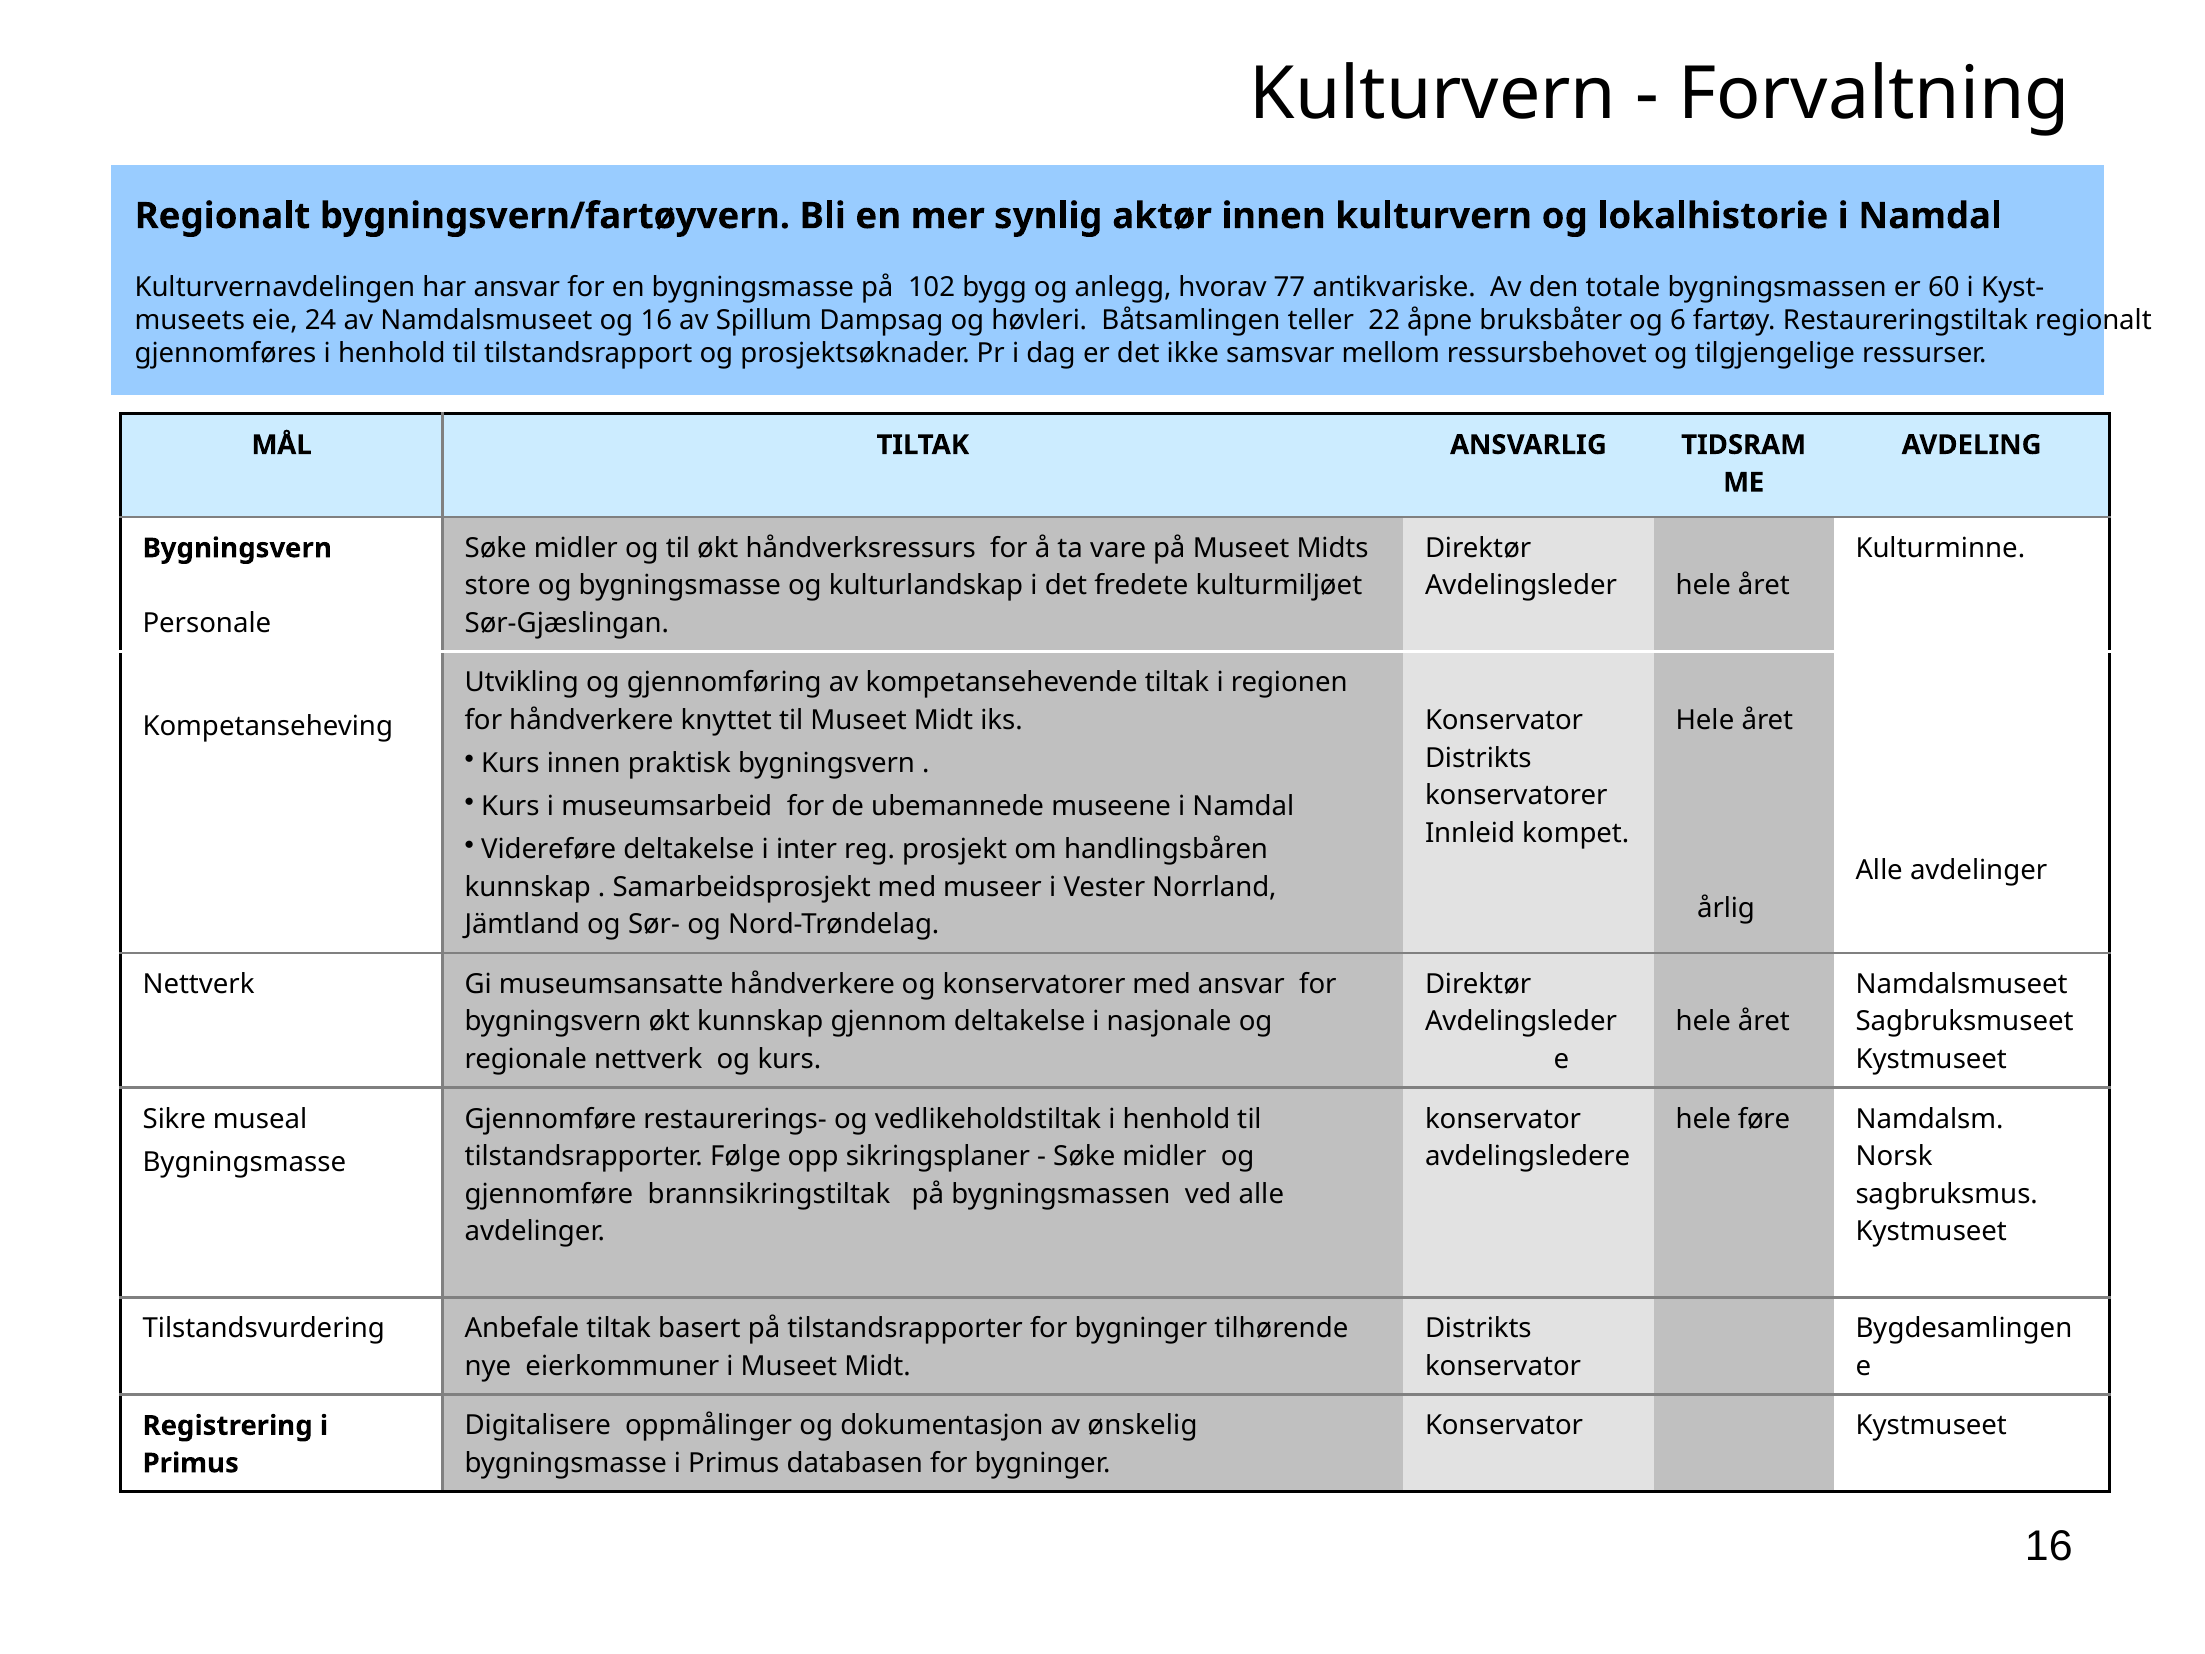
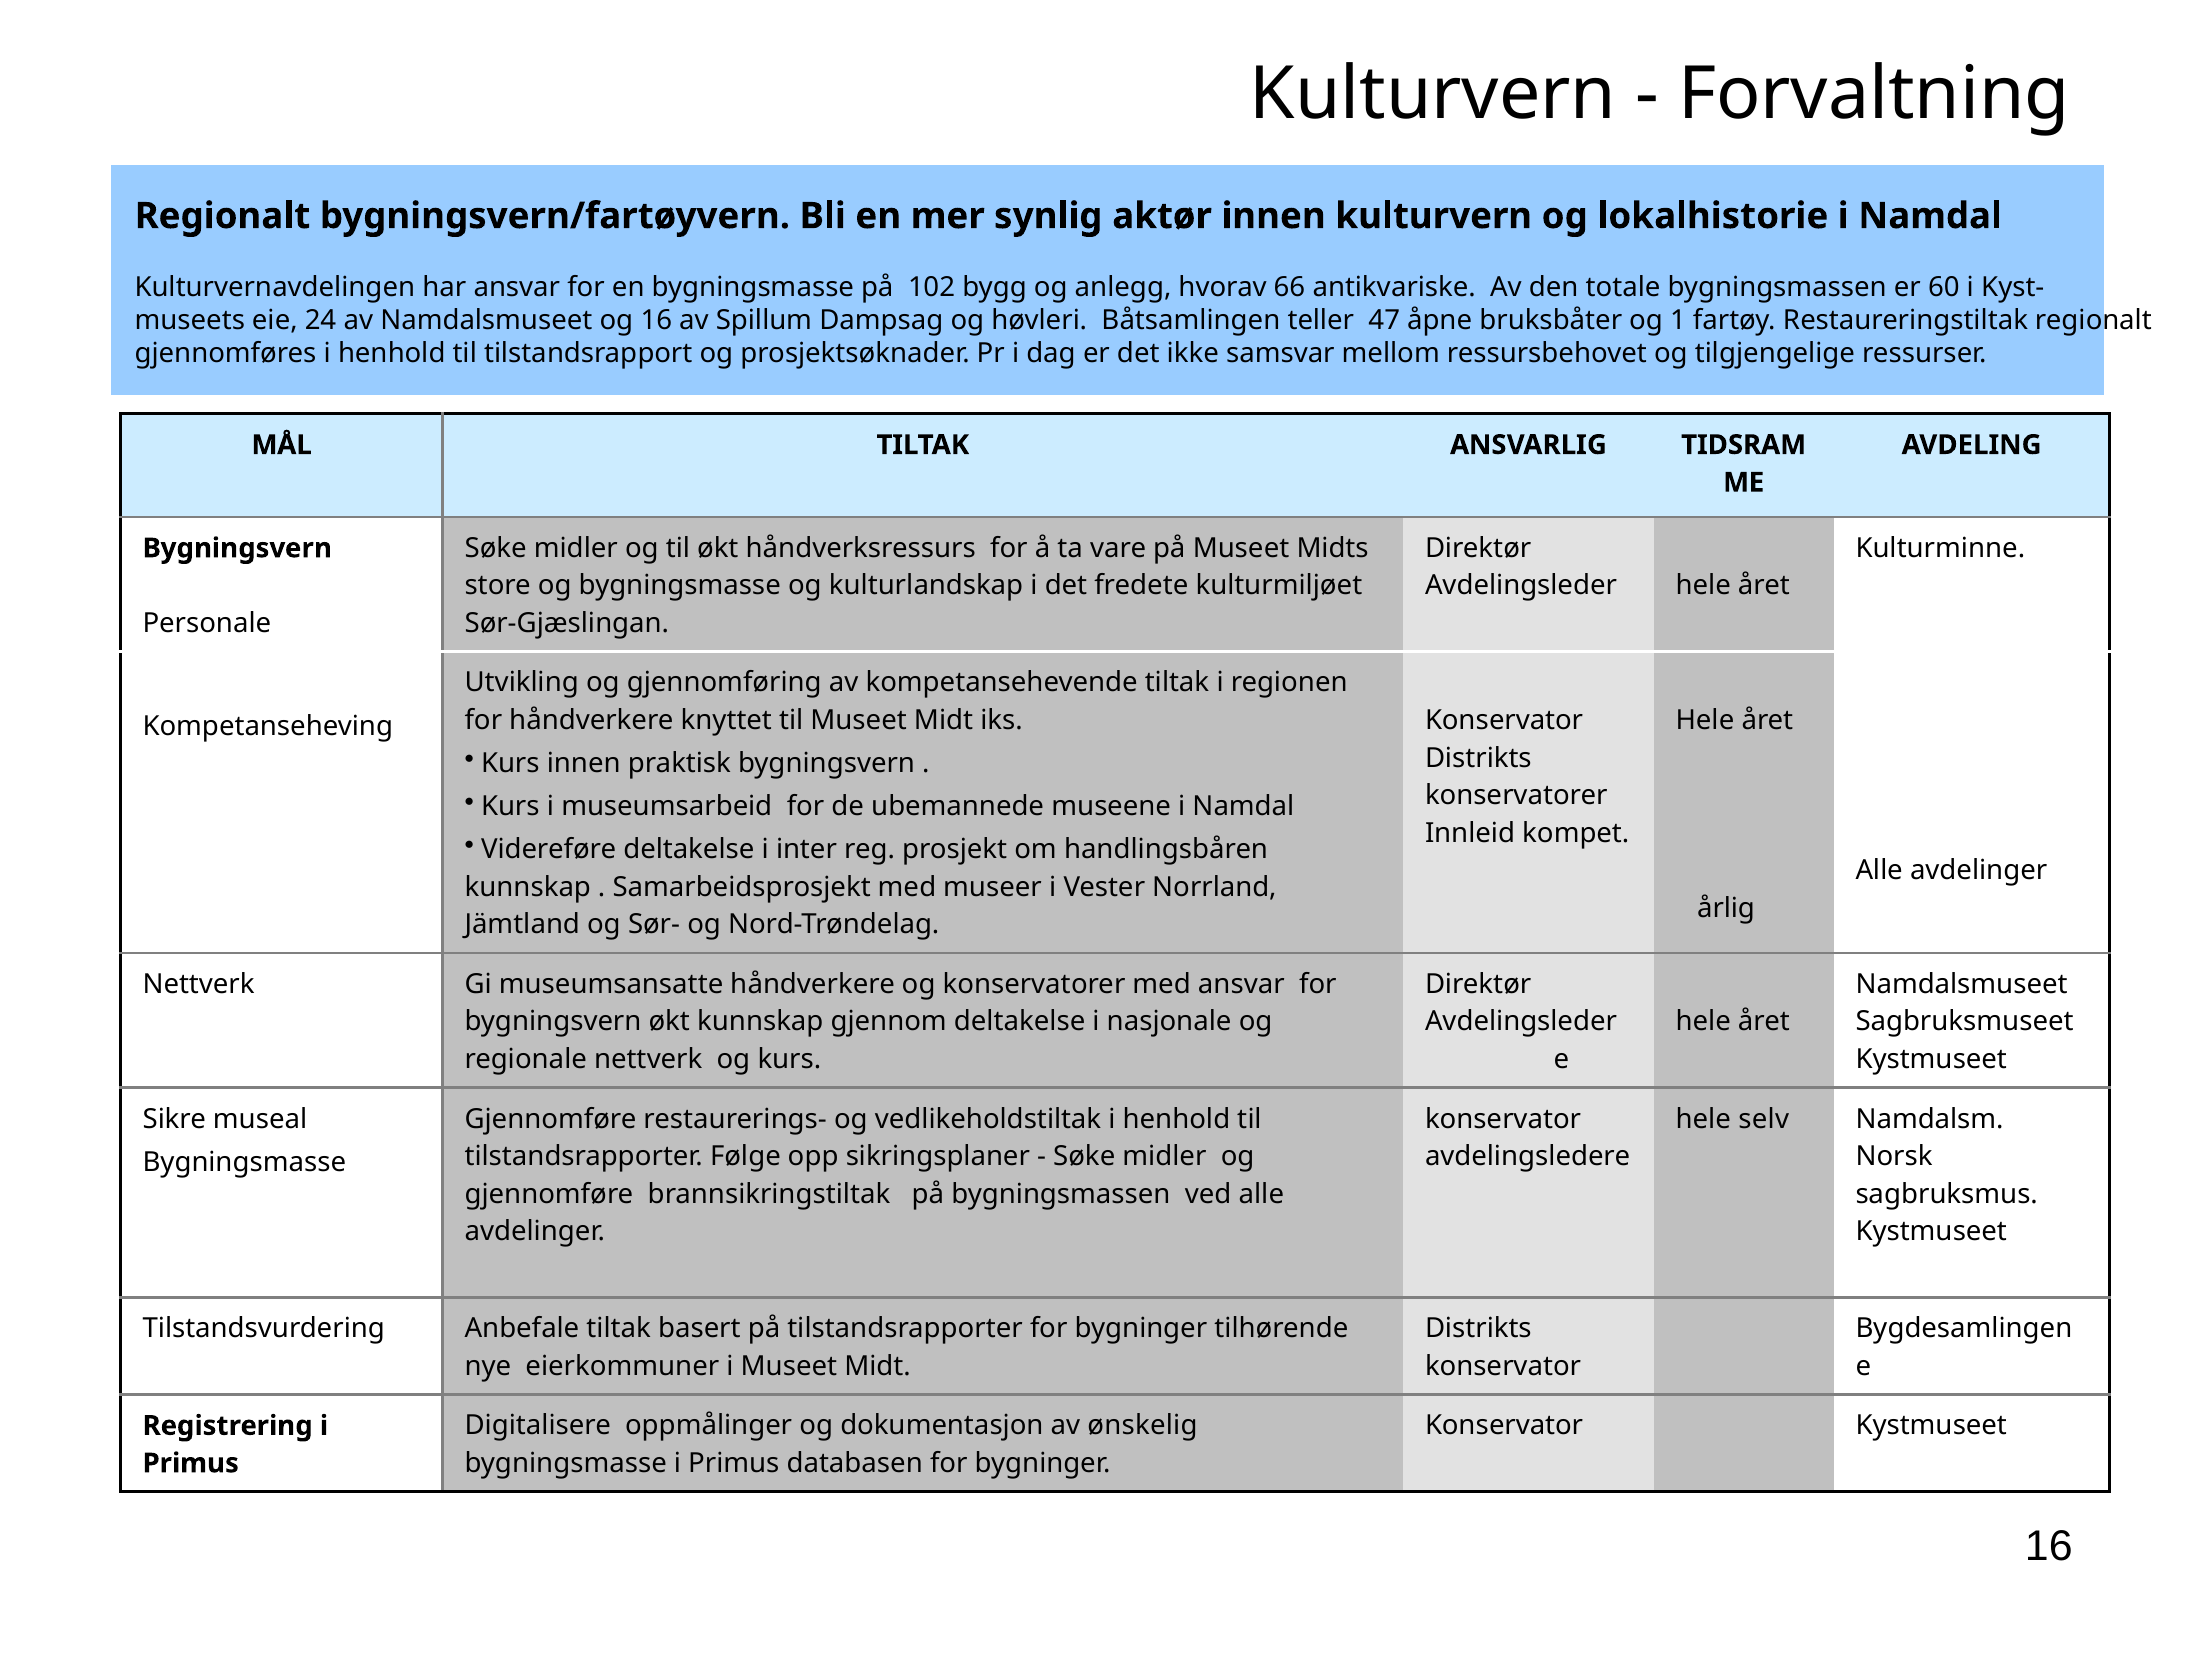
77: 77 -> 66
22: 22 -> 47
6: 6 -> 1
føre: føre -> selv
